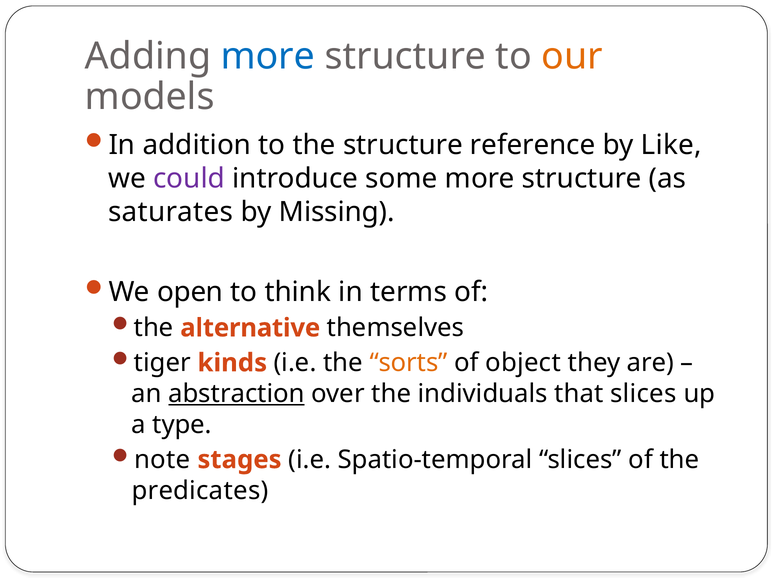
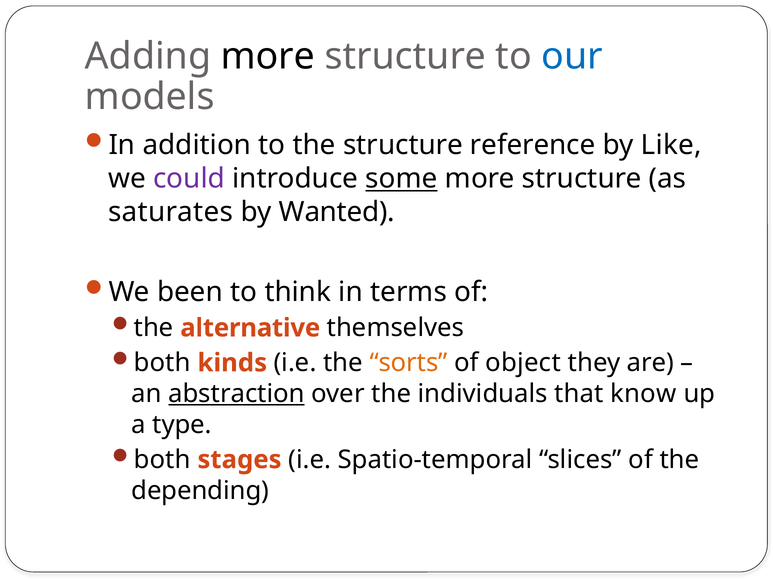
more at (268, 56) colour: blue -> black
our colour: orange -> blue
some underline: none -> present
Missing: Missing -> Wanted
open: open -> been
tiger at (162, 363): tiger -> both
that slices: slices -> know
note at (162, 459): note -> both
predicates: predicates -> depending
